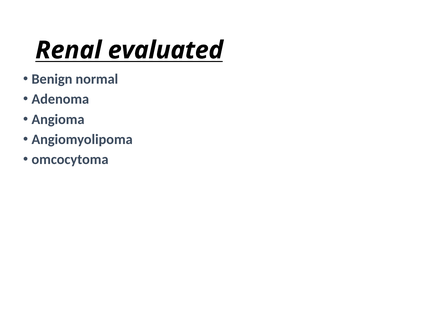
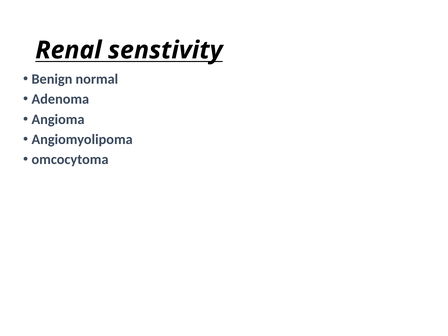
evaluated: evaluated -> senstivity
